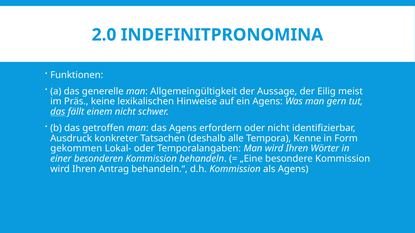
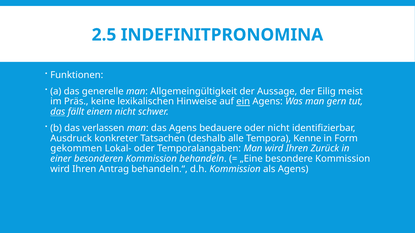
2.0: 2.0 -> 2.5
ein underline: none -> present
getroffen: getroffen -> verlassen
erfordern: erfordern -> bedauere
Wörter: Wörter -> Zurück
